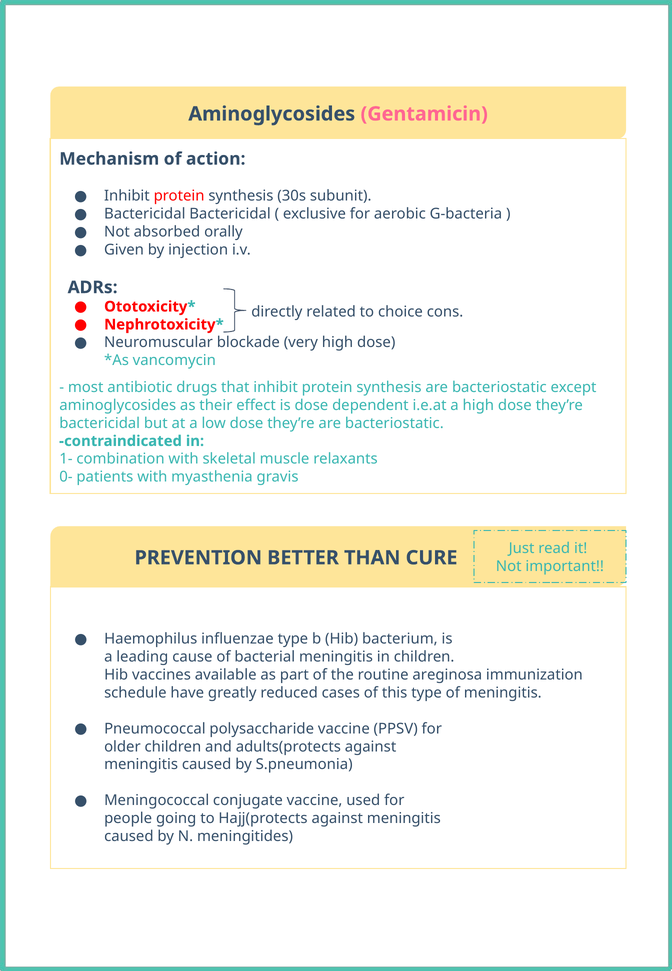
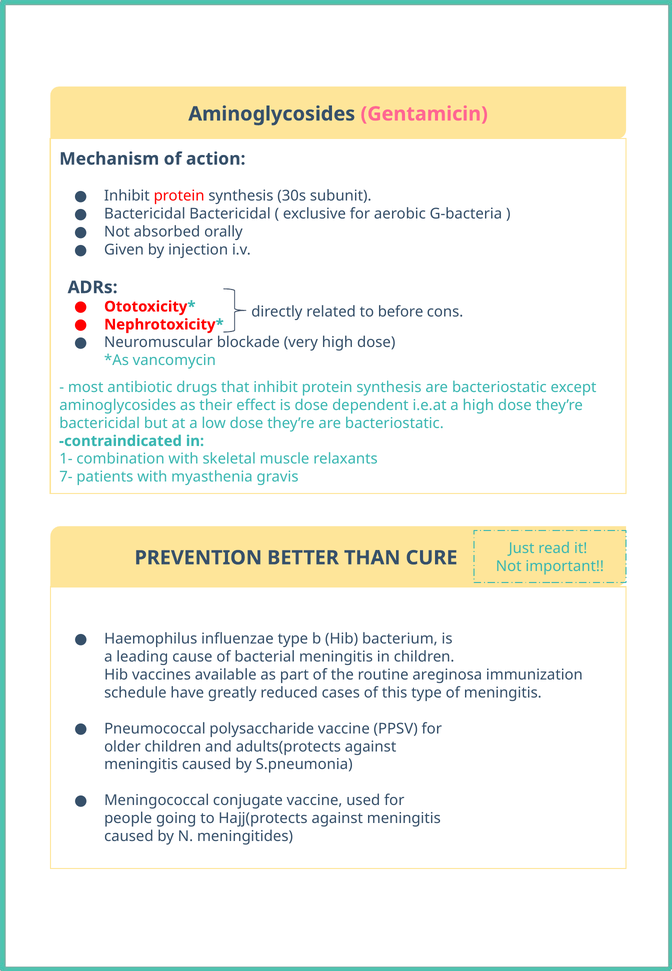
choice: choice -> before
0-: 0- -> 7-
